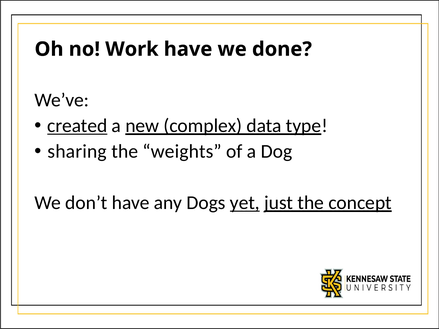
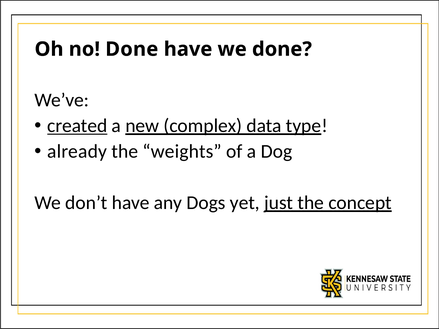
no Work: Work -> Done
sharing: sharing -> already
yet underline: present -> none
